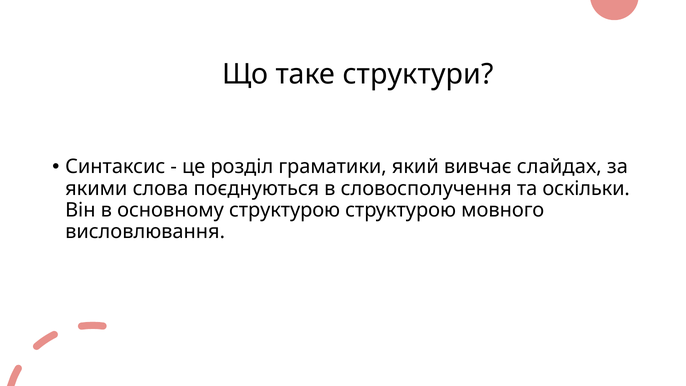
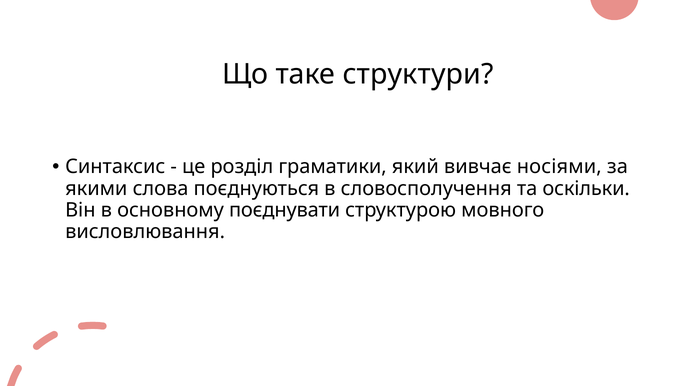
слайдах: слайдах -> носіями
основному структурою: структурою -> поєднувати
